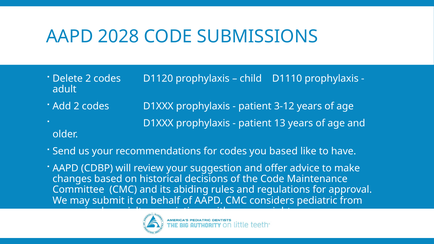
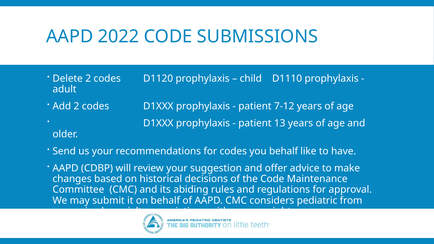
2028: 2028 -> 2022
3-12: 3-12 -> 7-12
you based: based -> behalf
